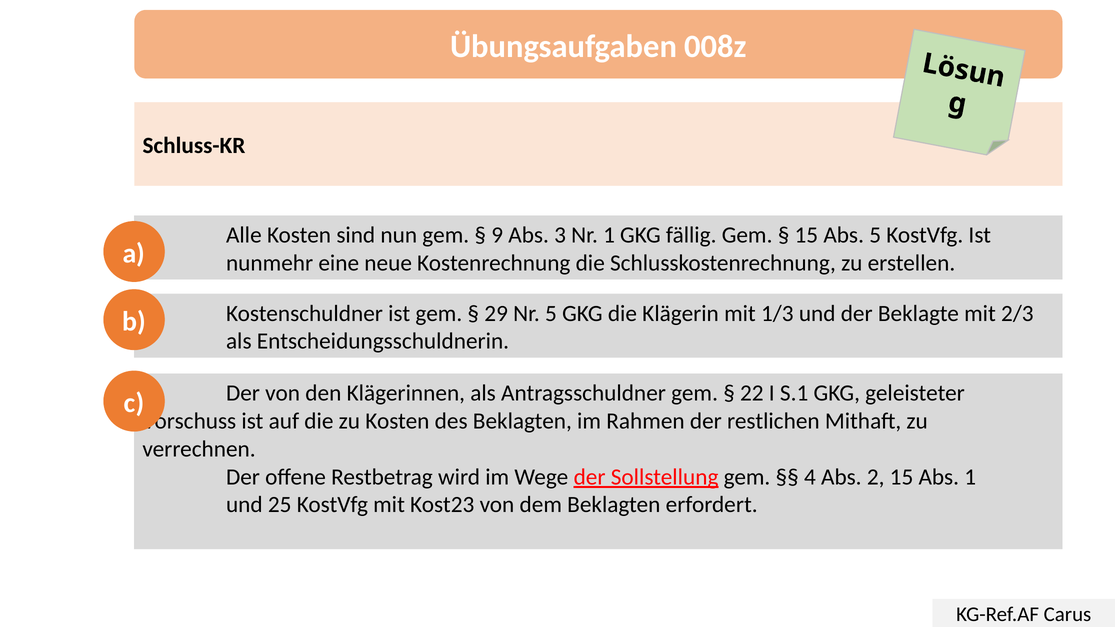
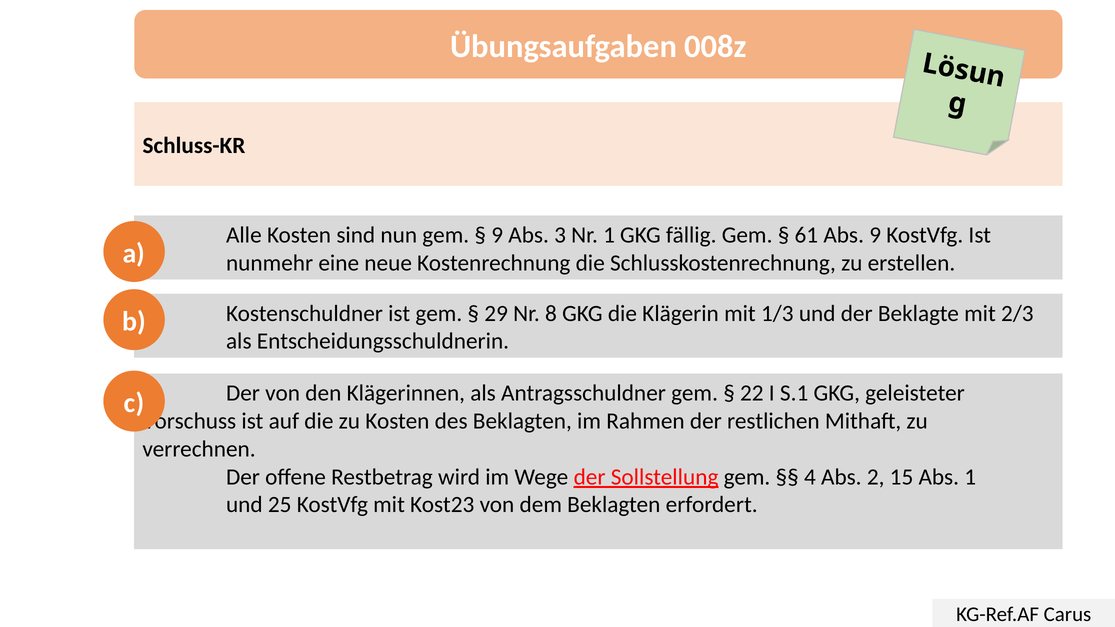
15 at (806, 235): 15 -> 61
Abs 5: 5 -> 9
Nr 5: 5 -> 8
